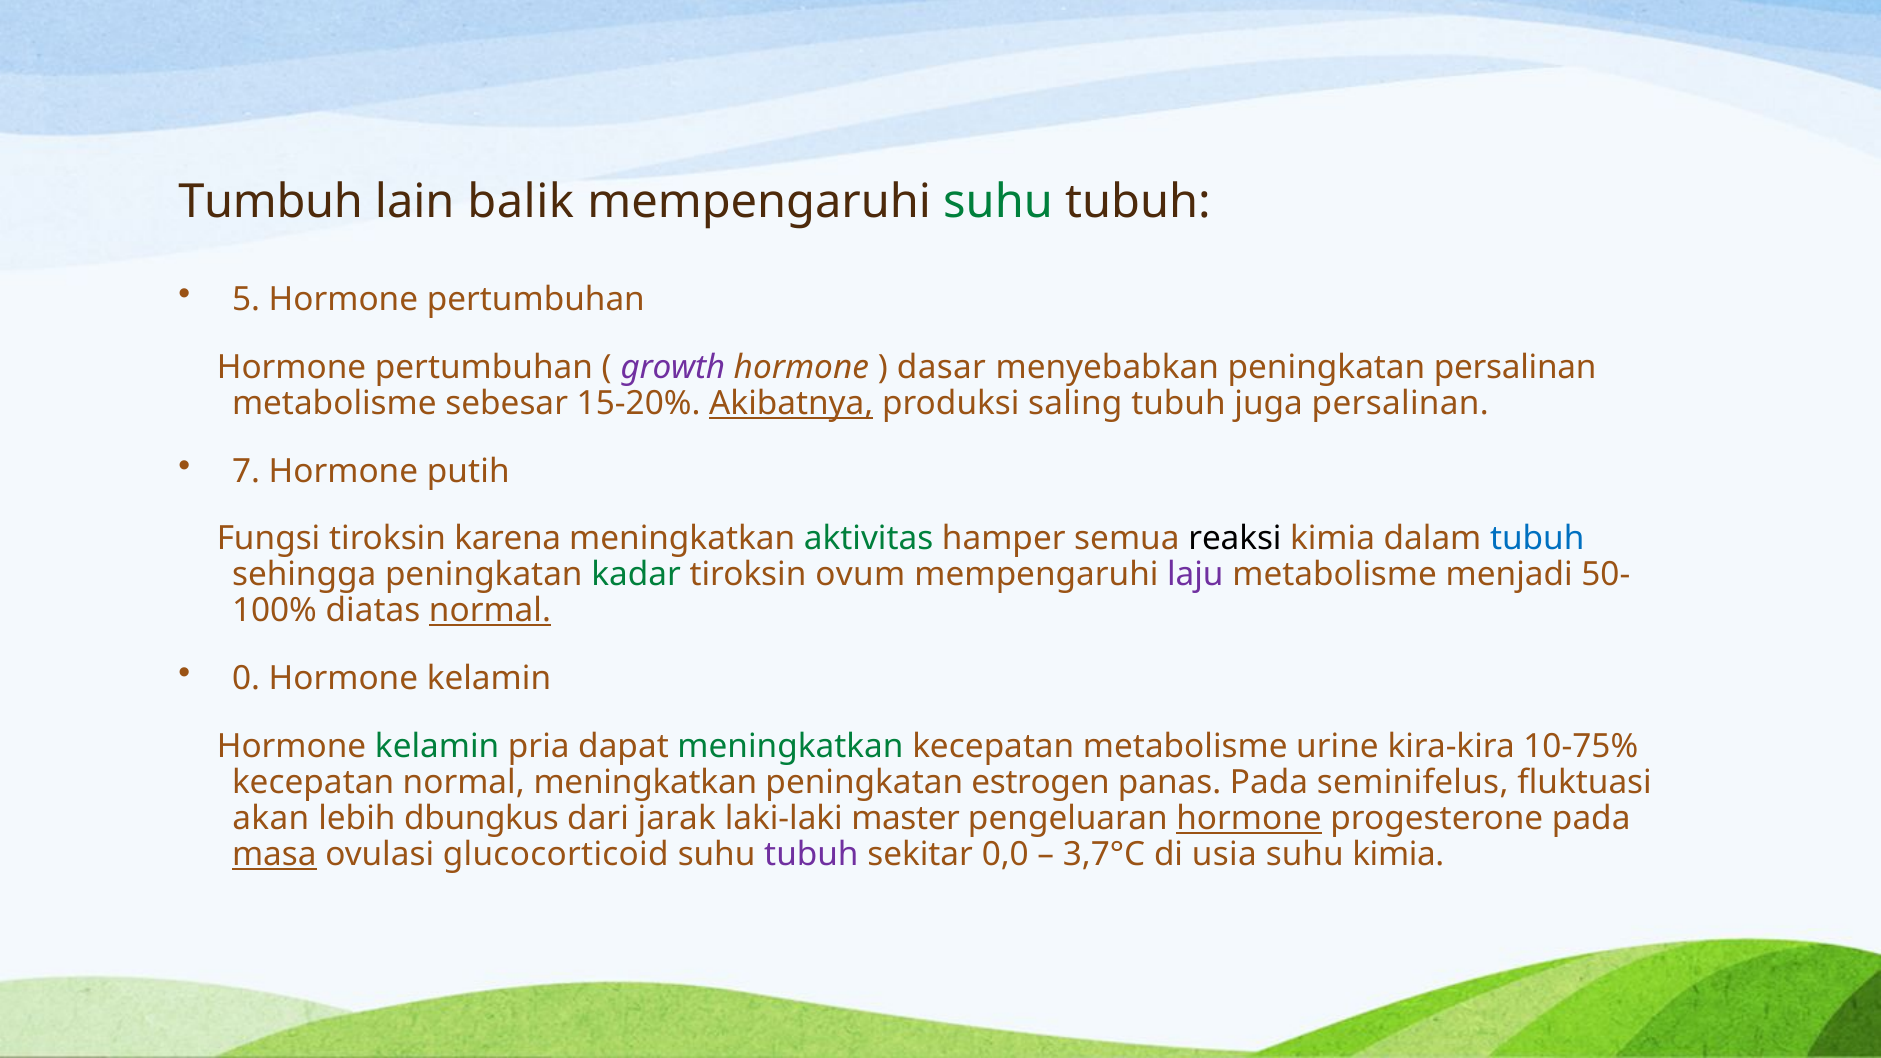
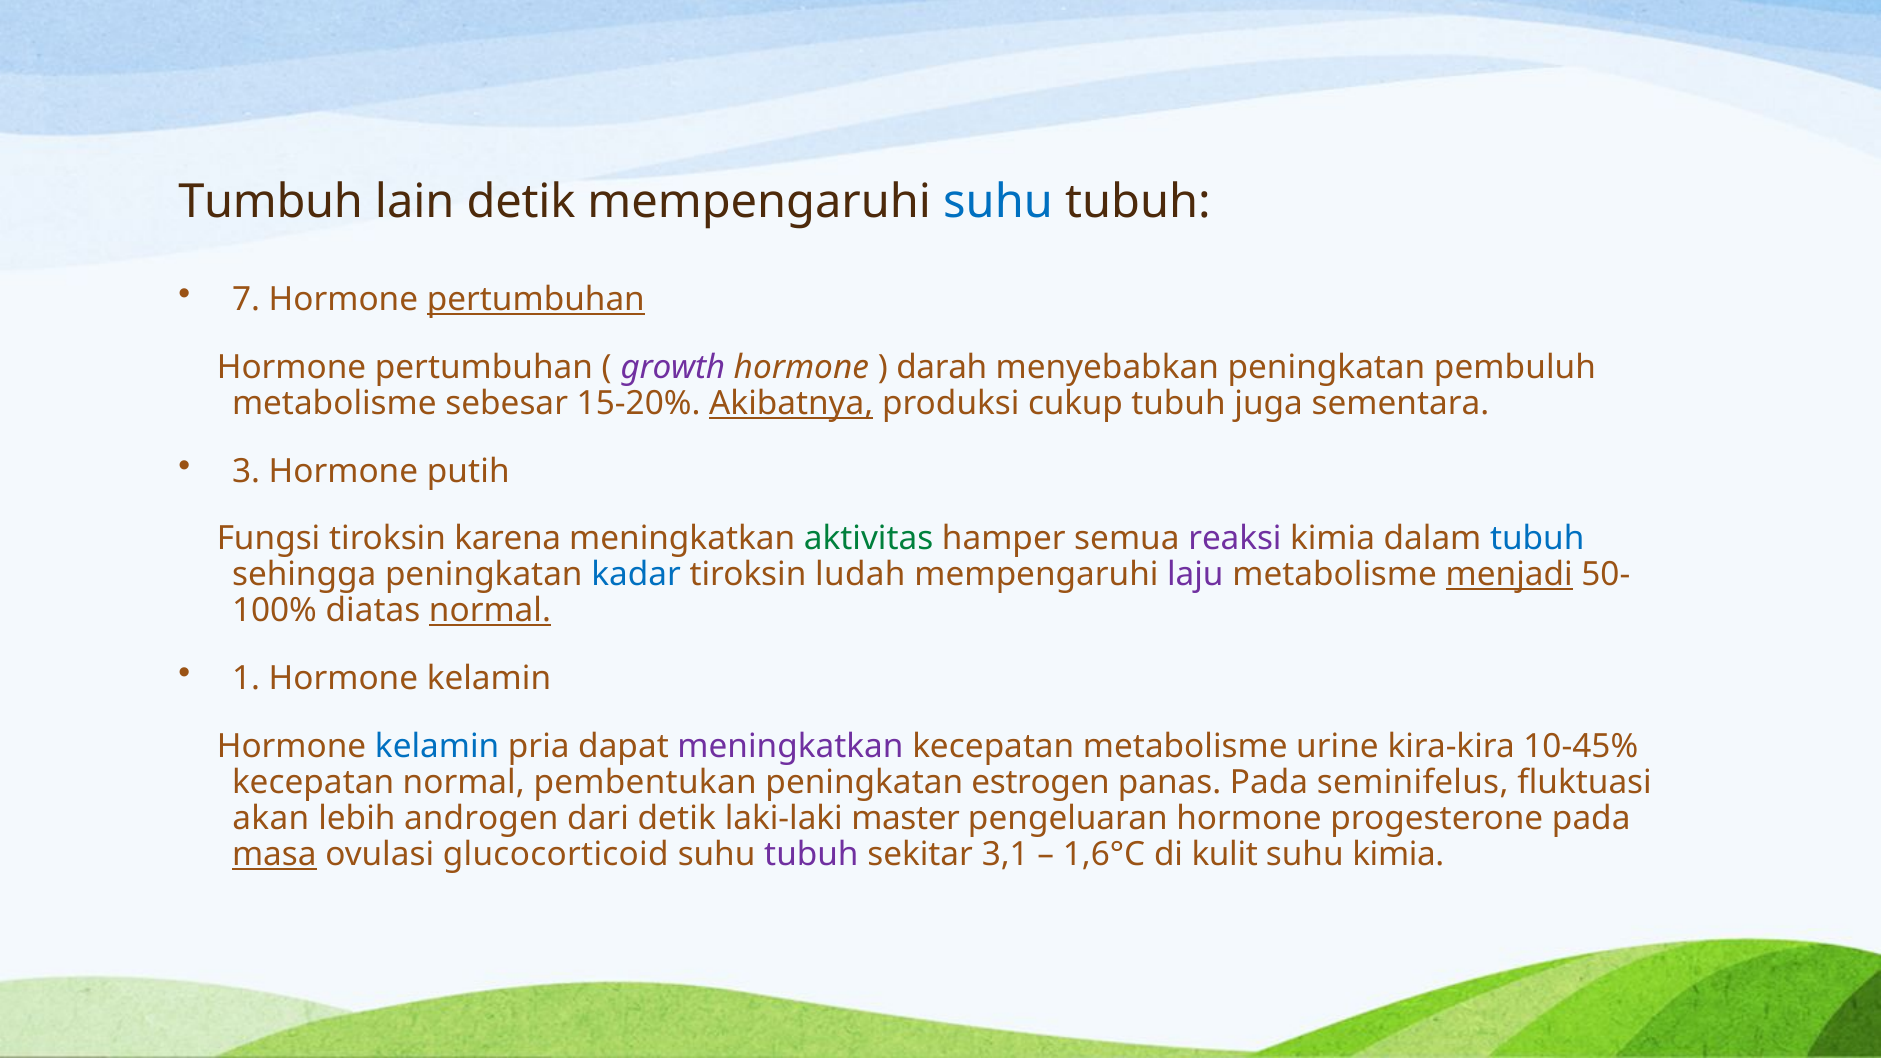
lain balik: balik -> detik
suhu at (998, 202) colour: green -> blue
5: 5 -> 7
pertumbuhan at (536, 300) underline: none -> present
dasar: dasar -> darah
peningkatan persalinan: persalinan -> pembuluh
saling: saling -> cukup
juga persalinan: persalinan -> sementara
7: 7 -> 3
reaksi colour: black -> purple
kadar colour: green -> blue
ovum: ovum -> ludah
menjadi underline: none -> present
0: 0 -> 1
kelamin at (437, 746) colour: green -> blue
meningkatkan at (790, 746) colour: green -> purple
10-75%: 10-75% -> 10-45%
normal meningkatkan: meningkatkan -> pembentukan
dbungkus: dbungkus -> androgen
dari jarak: jarak -> detik
hormone at (1249, 818) underline: present -> none
0,0: 0,0 -> 3,1
3,7°C: 3,7°C -> 1,6°C
usia: usia -> kulit
